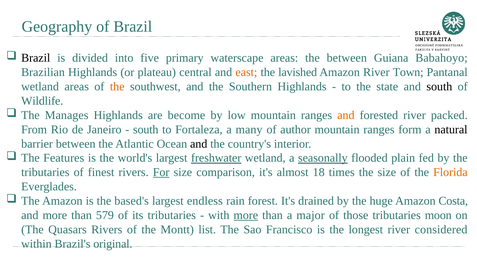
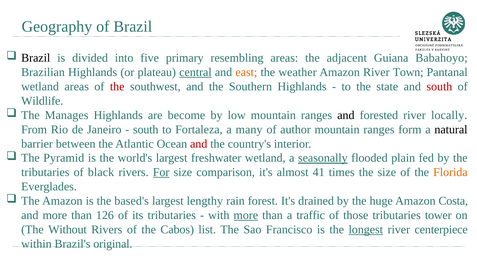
waterscape: waterscape -> resembling
the between: between -> adjacent
central underline: none -> present
lavished: lavished -> weather
the at (117, 87) colour: orange -> red
south at (439, 87) colour: black -> red
and at (346, 115) colour: orange -> black
packed: packed -> locally
and at (199, 144) colour: black -> red
Features: Features -> Pyramid
freshwater underline: present -> none
finest: finest -> black
18: 18 -> 41
endless: endless -> lengthy
579: 579 -> 126
major: major -> traffic
moon: moon -> tower
Quasars: Quasars -> Without
Montt: Montt -> Cabos
longest underline: none -> present
considered: considered -> centerpiece
